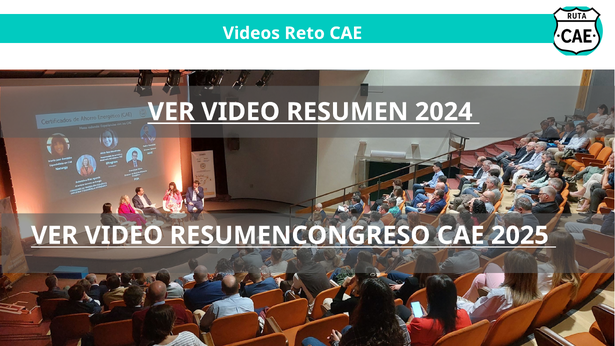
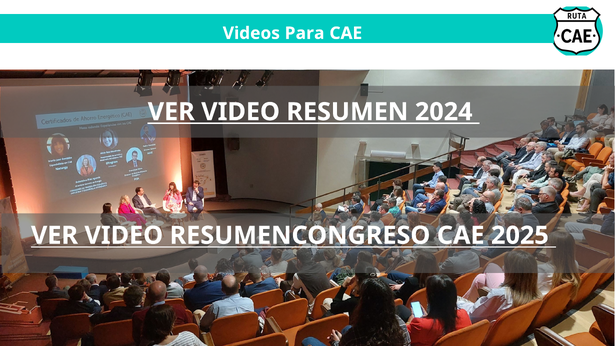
Reto: Reto -> Para
